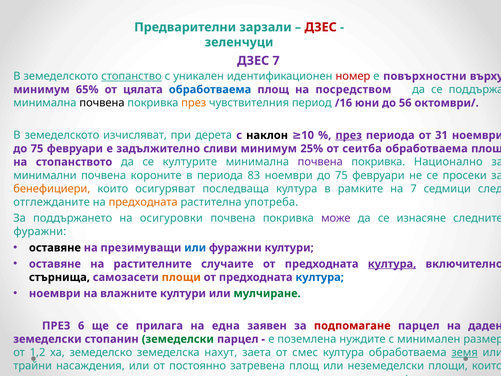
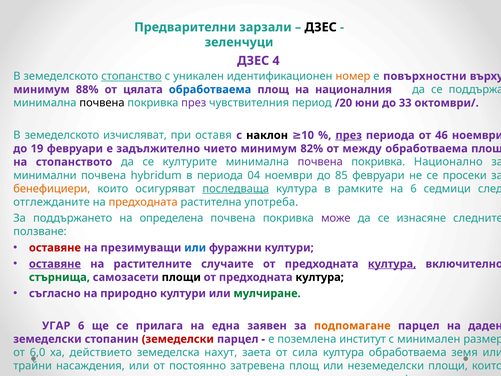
ДЗЕС at (321, 27) colour: red -> black
ДЗЕС 7: 7 -> 4
номер colour: red -> orange
65%: 65% -> 88%
посредством: посредством -> националния
през at (194, 103) colour: orange -> purple
/16: /16 -> /20
56: 56 -> 33
дерета: дерета -> оставя
31: 31 -> 46
75 at (37, 149): 75 -> 19
сливи: сливи -> чието
25%: 25% -> 82%
сеитба: сеитба -> между
короните: короните -> hybridum
83: 83 -> 04
ноември до 75: 75 -> 85
последваща underline: none -> present
на 7: 7 -> 6
осигуровки: осигуровки -> определена
фуражни at (40, 231): фуражни -> ползване
оставяне at (55, 248) colour: black -> red
оставяне at (55, 264) underline: none -> present
стърнища colour: black -> green
площи at (181, 277) colour: orange -> black
култура at (320, 277) colour: blue -> black
ноември at (55, 293): ноември -> съгласно
влажните: влажните -> природно
ПРЕЗ at (56, 326): ПРЕЗ -> УГАР
подпомагане at (352, 326) colour: red -> orange
земеделски at (178, 339) colour: green -> red
нуждите: нуждите -> институт
1,2: 1,2 -> 6,0
земеделско: земеделско -> действието
смес: смес -> сила
земя underline: present -> none
